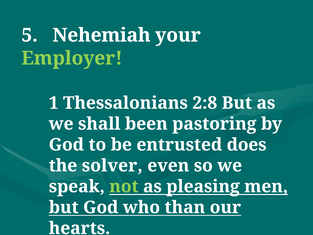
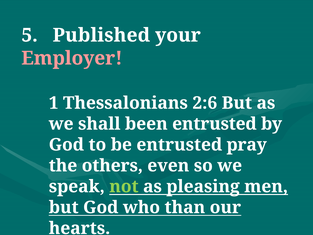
Nehemiah: Nehemiah -> Published
Employer colour: light green -> pink
2:8: 2:8 -> 2:6
been pastoring: pastoring -> entrusted
does: does -> pray
solver: solver -> others
